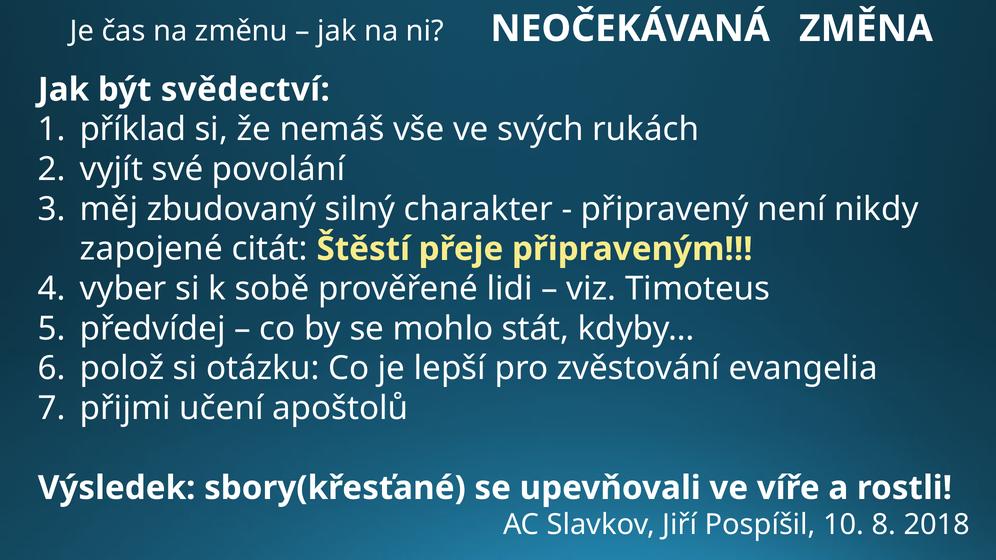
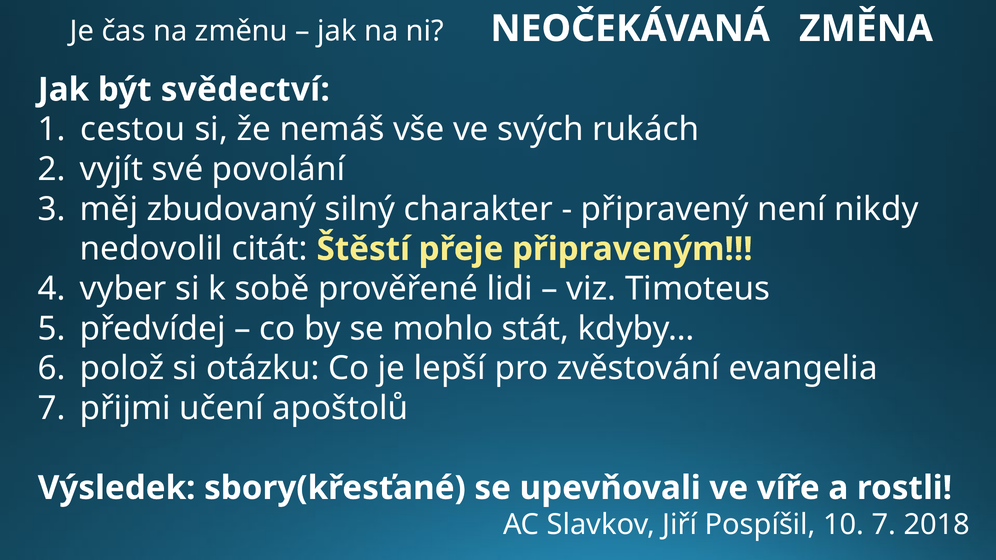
příklad: příklad -> cestou
zapojené: zapojené -> nedovolil
10 8: 8 -> 7
